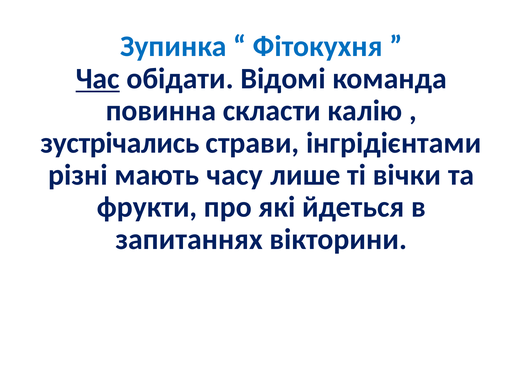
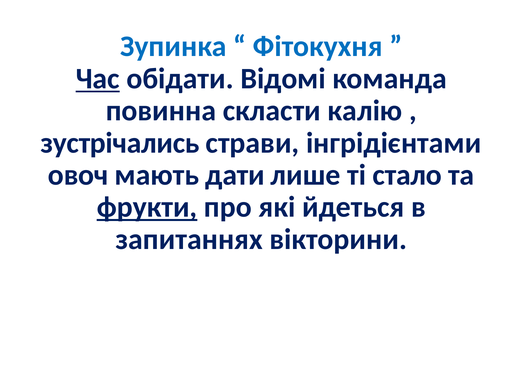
різні: різні -> овоч
часу: часу -> дати
вічки: вічки -> стало
фрукти underline: none -> present
